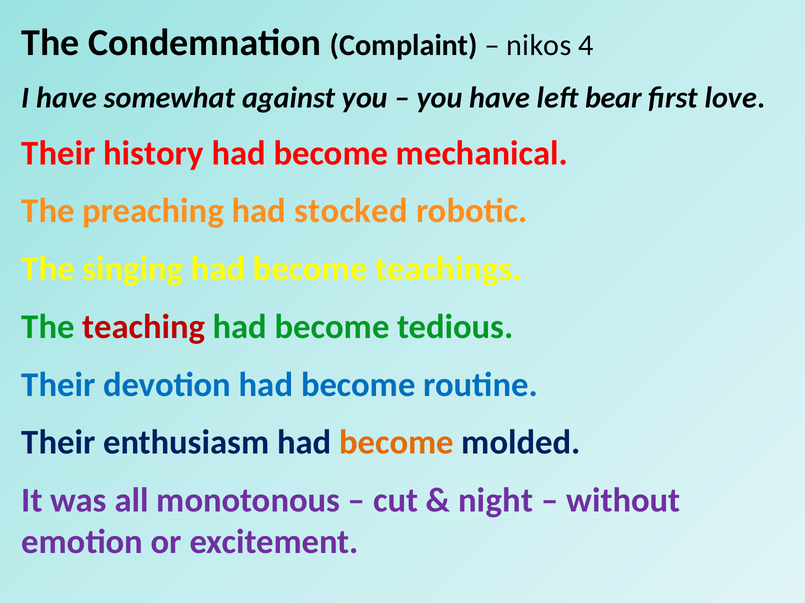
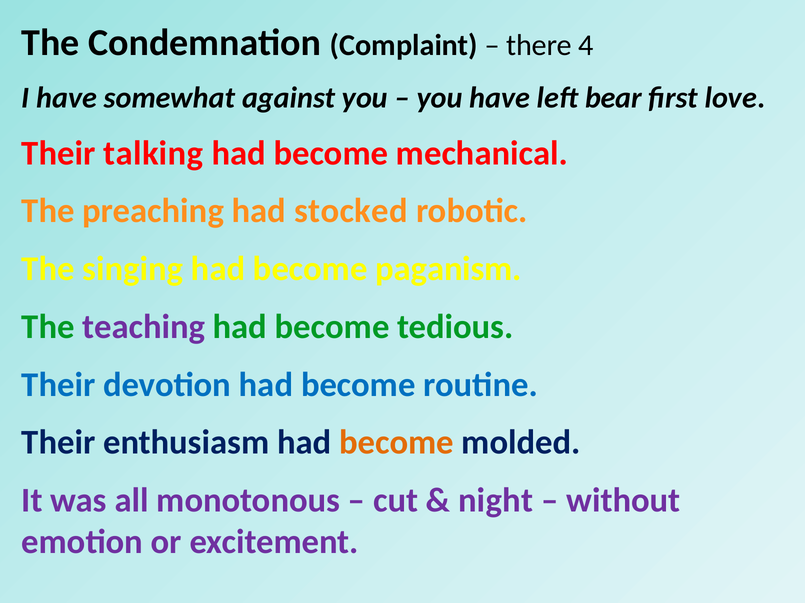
nikos: nikos -> there
history: history -> talking
teachings: teachings -> paganism
teaching colour: red -> purple
